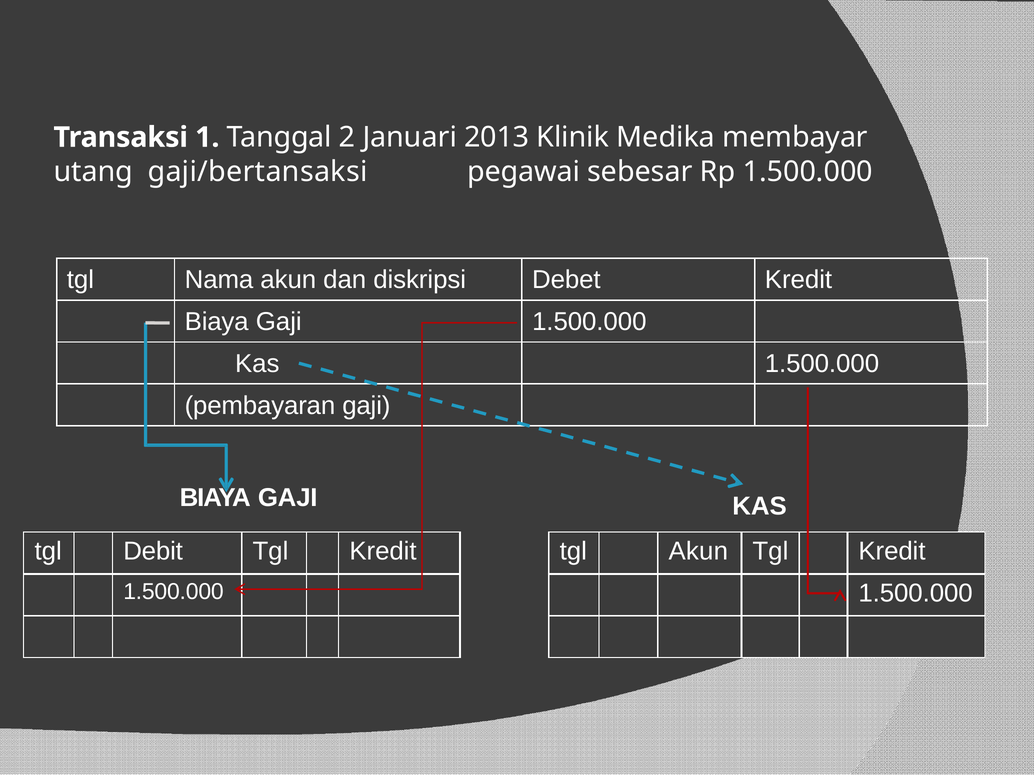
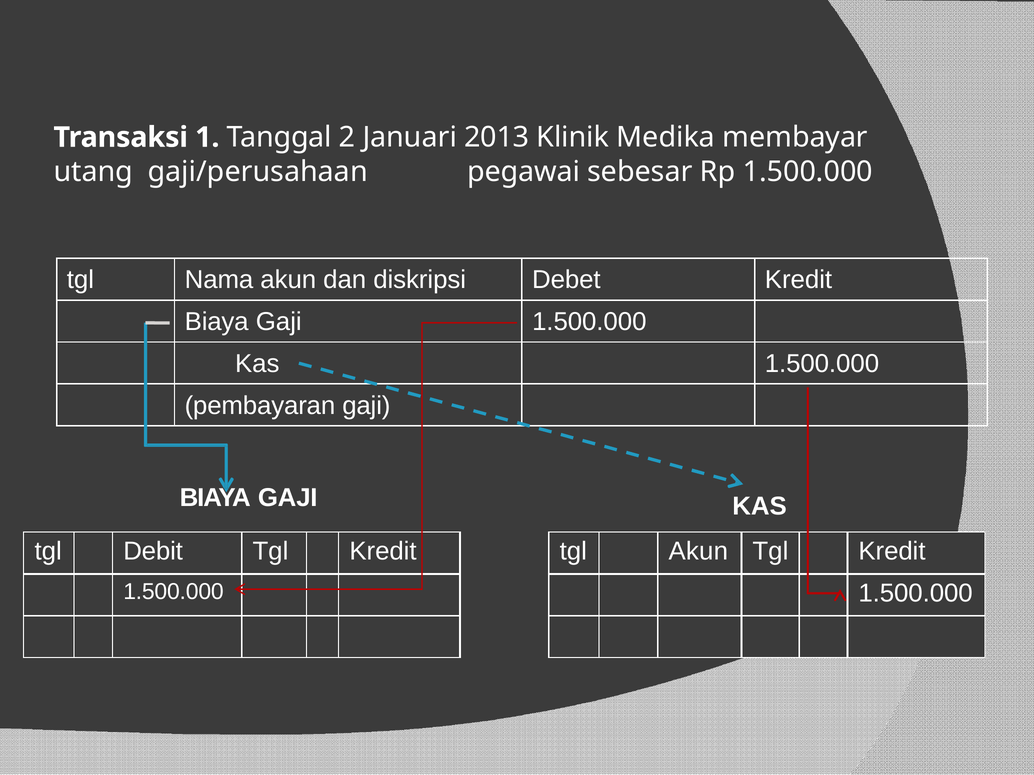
gaji/bertansaksi: gaji/bertansaksi -> gaji/perusahaan
